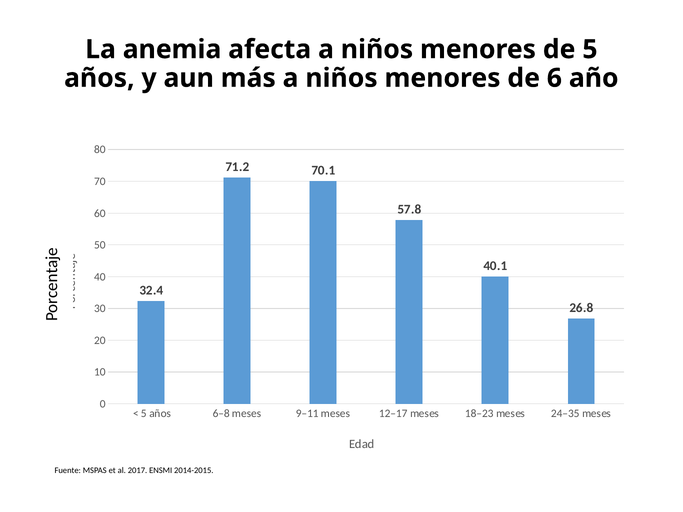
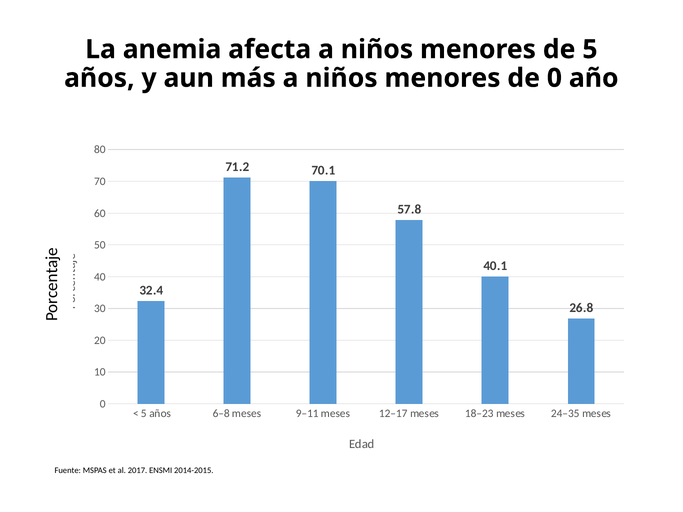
de 6: 6 -> 0
